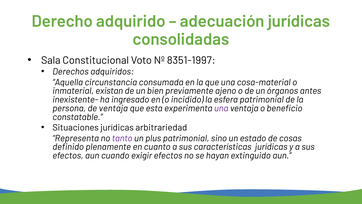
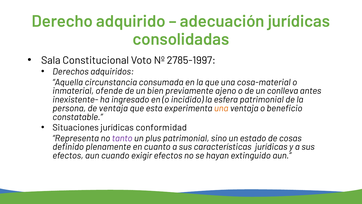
8351-1997: 8351-1997 -> 2785-1997
existan: existan -> ofende
órganos: órganos -> conlleva
una at (221, 108) colour: purple -> orange
arbitrariedad: arbitrariedad -> conformidad
